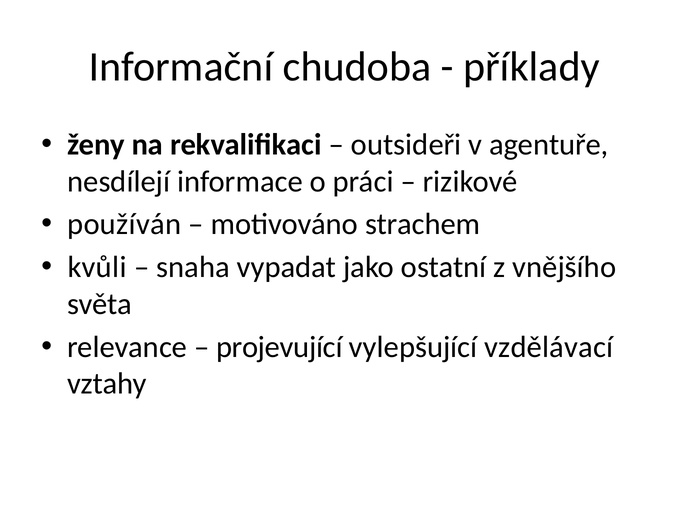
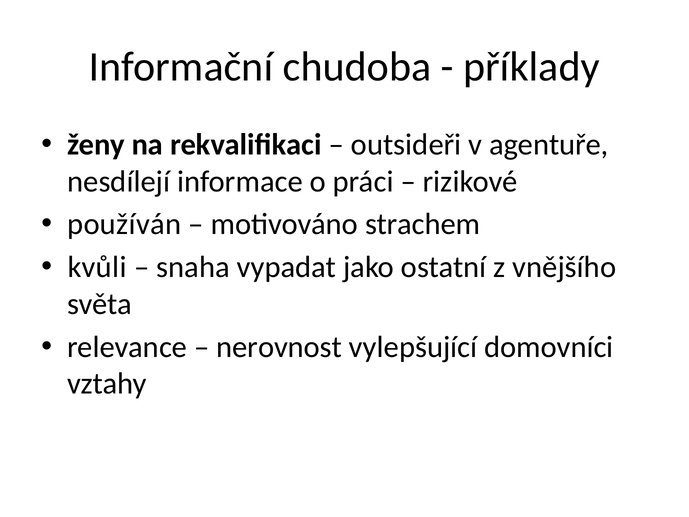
projevující: projevující -> nerovnost
vzdělávací: vzdělávací -> domovníci
